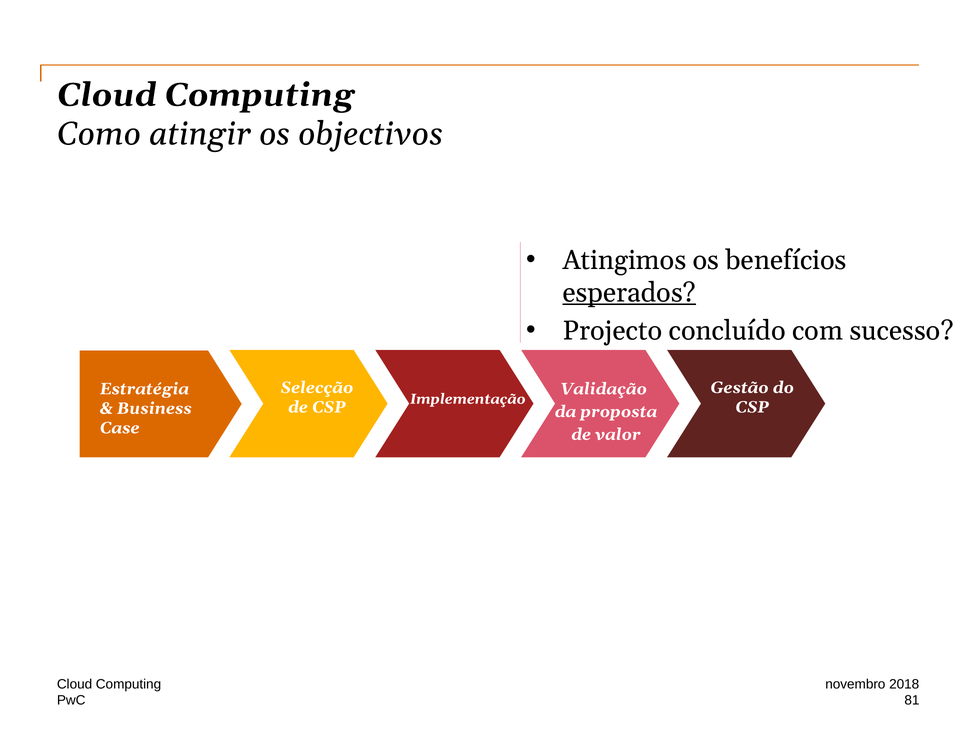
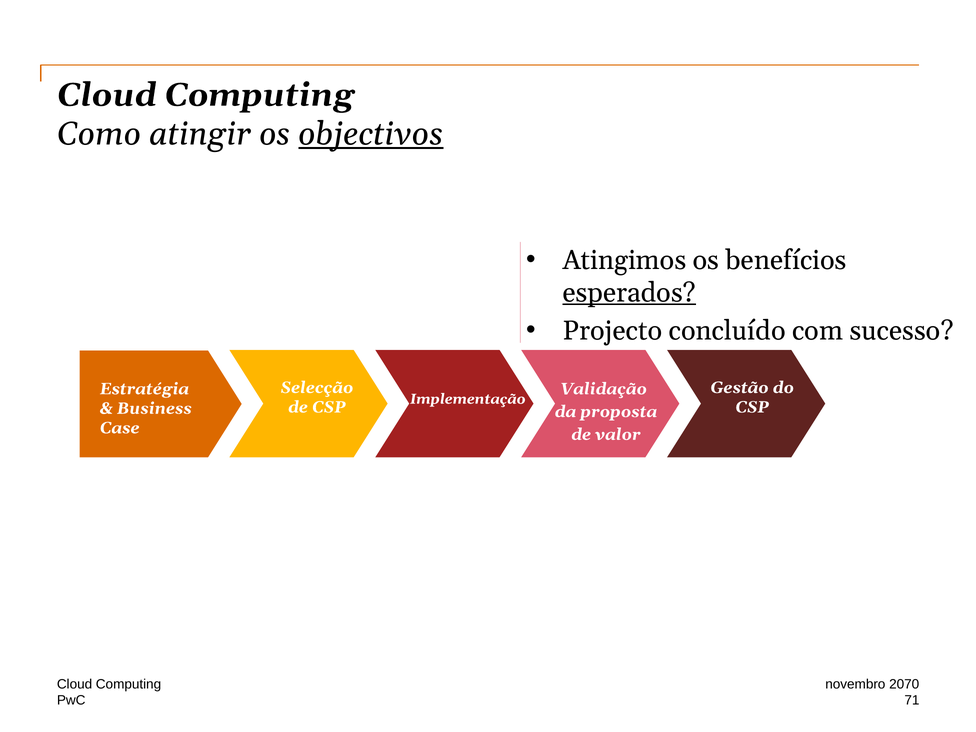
objectivos underline: none -> present
2018: 2018 -> 2070
81: 81 -> 71
